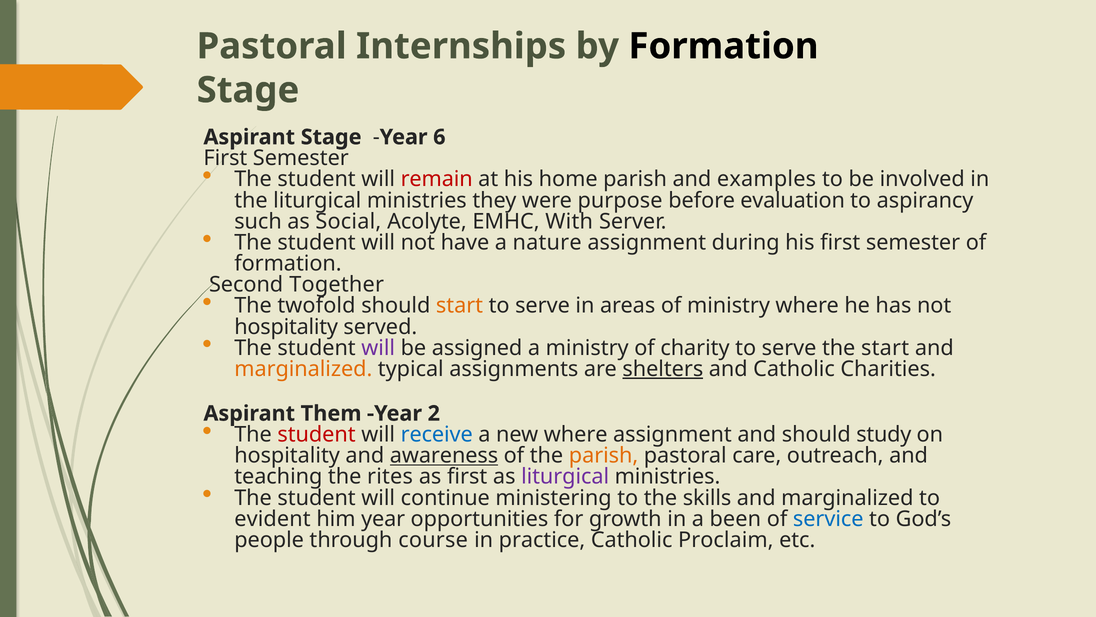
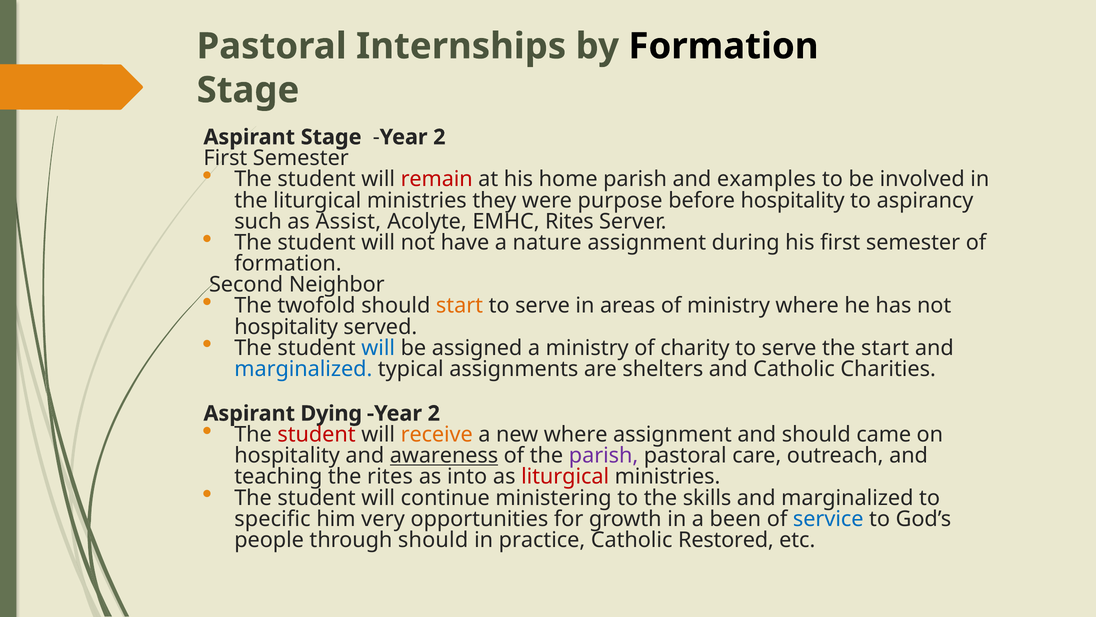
6 at (439, 137): 6 -> 2
before evaluation: evaluation -> hospitality
Social: Social -> Assist
EMHC With: With -> Rites
Together: Together -> Neighbor
will at (378, 348) colour: purple -> blue
marginalized at (303, 369) colour: orange -> blue
shelters underline: present -> none
Them: Them -> Dying
receive colour: blue -> orange
study: study -> came
parish at (604, 455) colour: orange -> purple
as first: first -> into
liturgical at (565, 476) colour: purple -> red
evident: evident -> specific
him year: year -> very
through course: course -> should
Proclaim: Proclaim -> Restored
